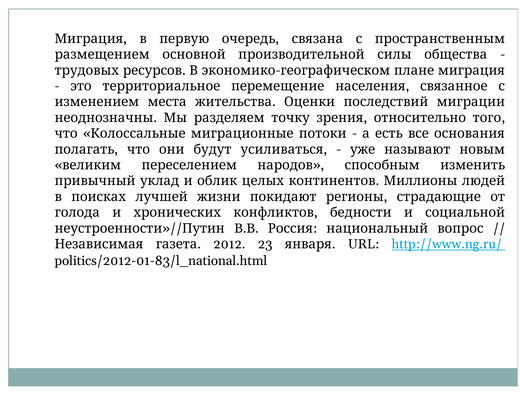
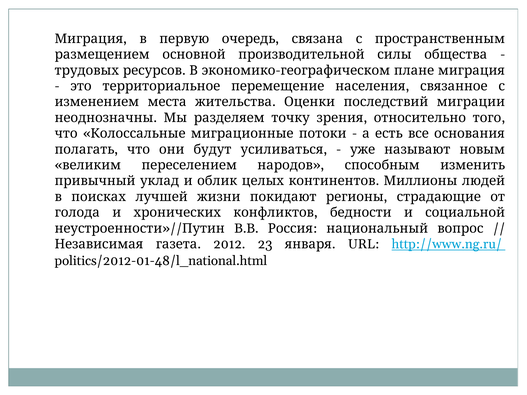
politics/2012-01-83/l_national.html: politics/2012-01-83/l_national.html -> politics/2012-01-48/l_national.html
